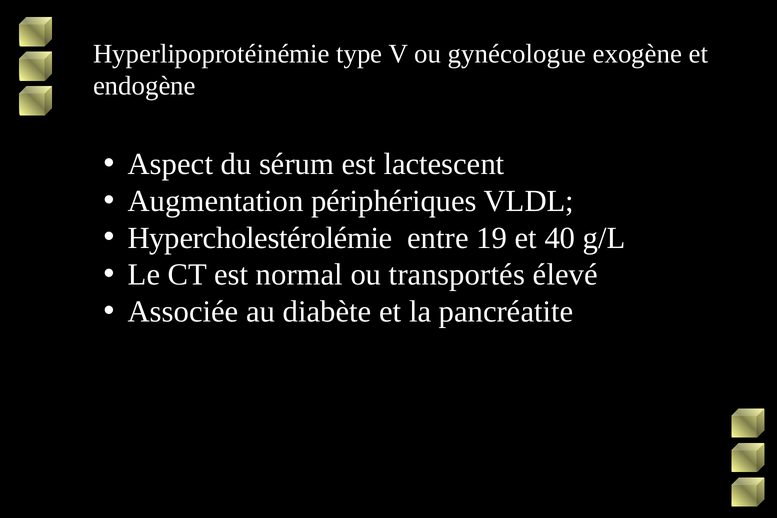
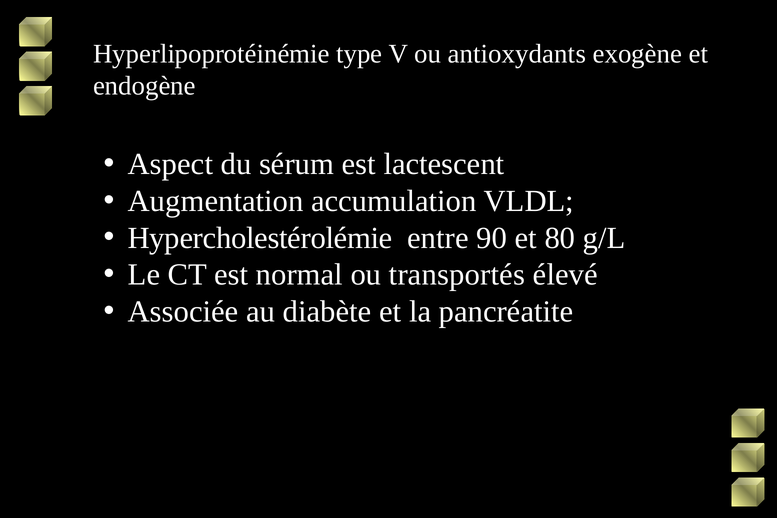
gynécologue: gynécologue -> antioxydants
périphériques: périphériques -> accumulation
19: 19 -> 90
40: 40 -> 80
